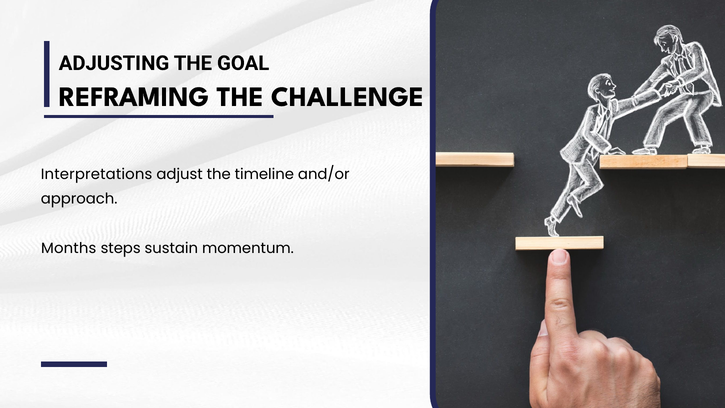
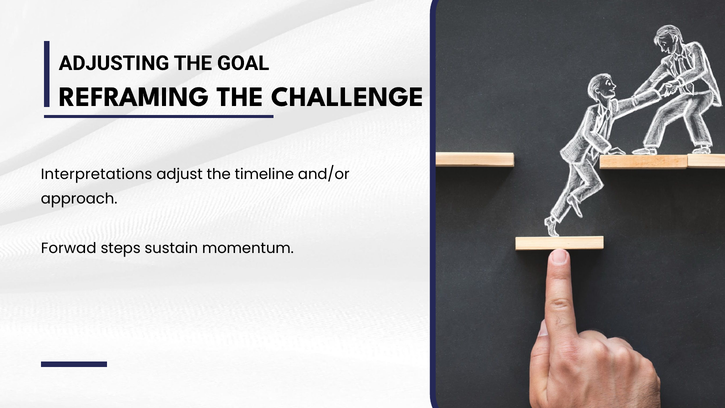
Months: Months -> Forwad
